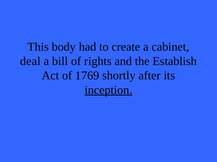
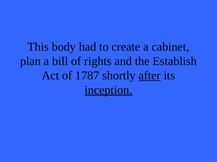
deal: deal -> plan
1769: 1769 -> 1787
after underline: none -> present
